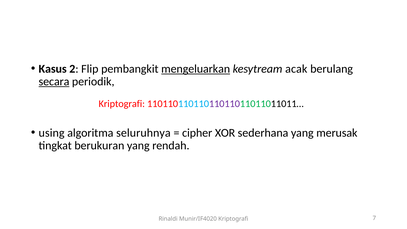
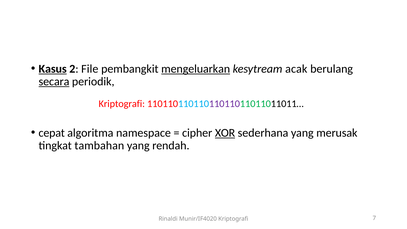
Kasus underline: none -> present
Flip: Flip -> File
using: using -> cepat
seluruhnya: seluruhnya -> namespace
XOR underline: none -> present
berukuran: berukuran -> tambahan
